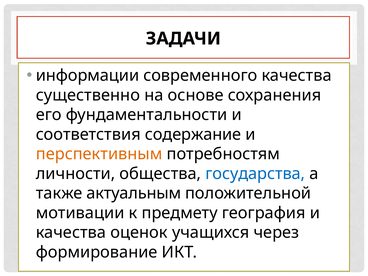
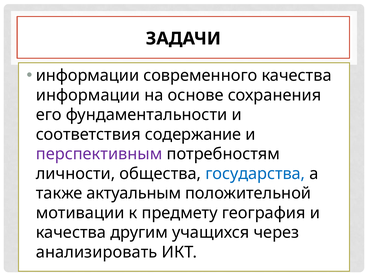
существенно at (88, 95): существенно -> информации
перспективным colour: orange -> purple
оценок: оценок -> другим
формирование: формирование -> анализировать
